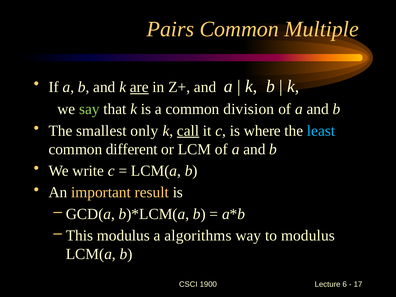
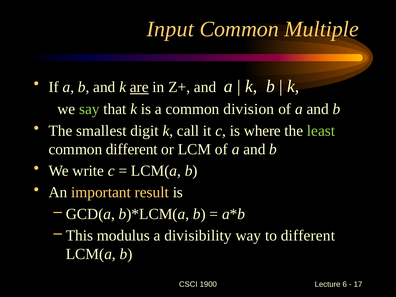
Pairs: Pairs -> Input
only: only -> digit
call underline: present -> none
least colour: light blue -> light green
algorithms: algorithms -> divisibility
to modulus: modulus -> different
